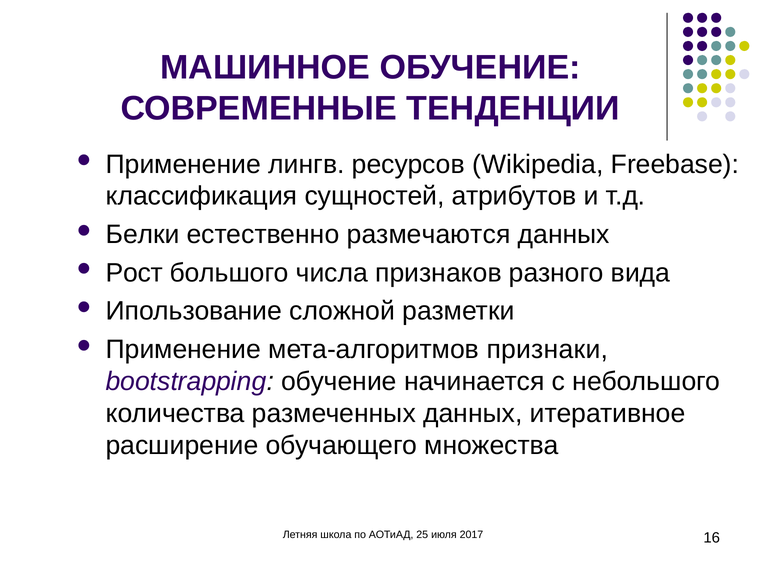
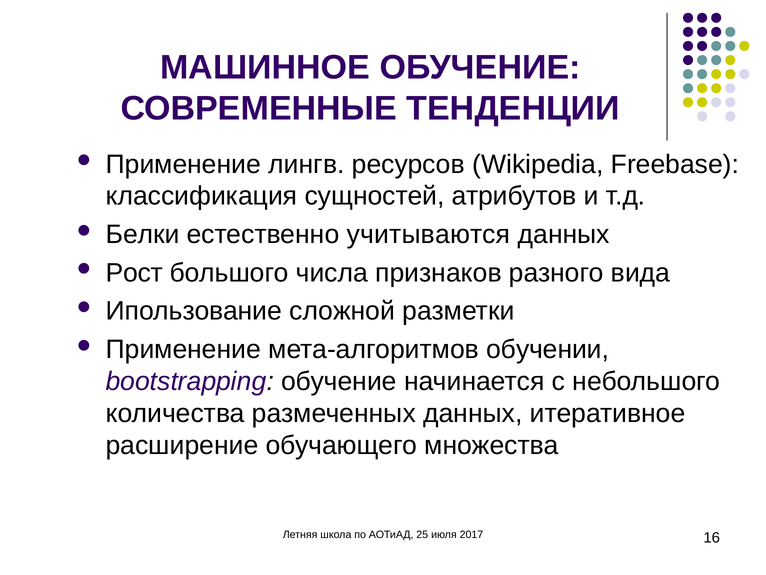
размечаются: размечаются -> учитываются
признаки: признаки -> обучении
